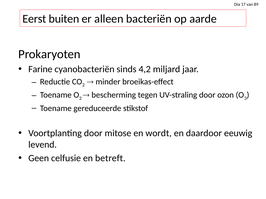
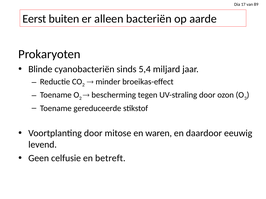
Farine: Farine -> Blinde
4,2: 4,2 -> 5,4
wordt: wordt -> waren
